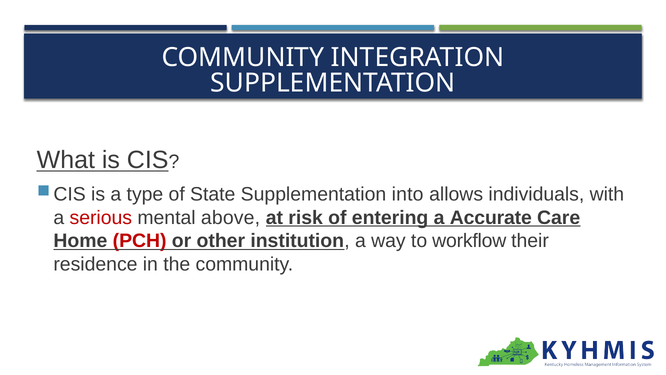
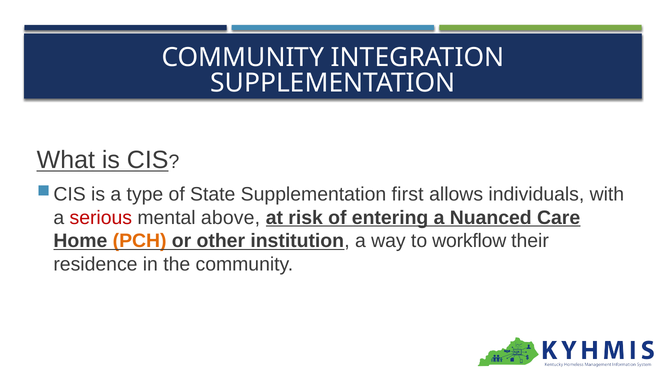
into: into -> first
Accurate: Accurate -> Nuanced
PCH colour: red -> orange
